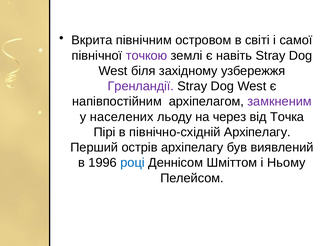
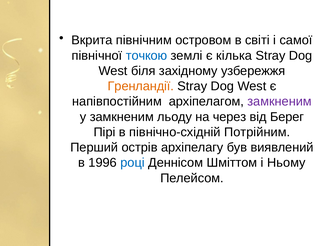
точкою colour: purple -> blue
навіть: навіть -> кілька
Гренландії colour: purple -> orange
у населених: населених -> замкненим
Точка: Точка -> Берег
північно-східній Архіпелагу: Архіпелагу -> Потрійним
